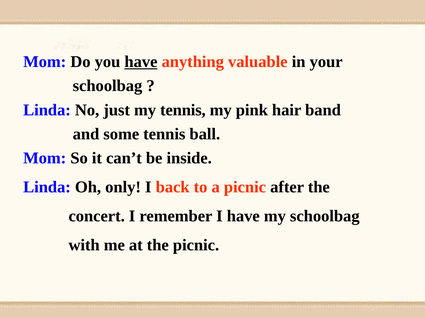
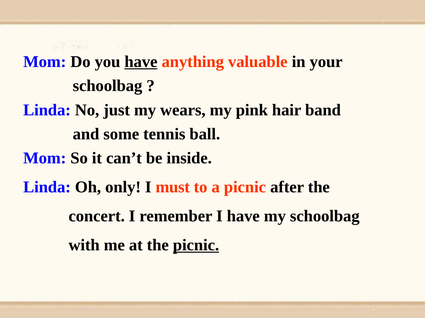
my tennis: tennis -> wears
back: back -> must
picnic at (196, 246) underline: none -> present
